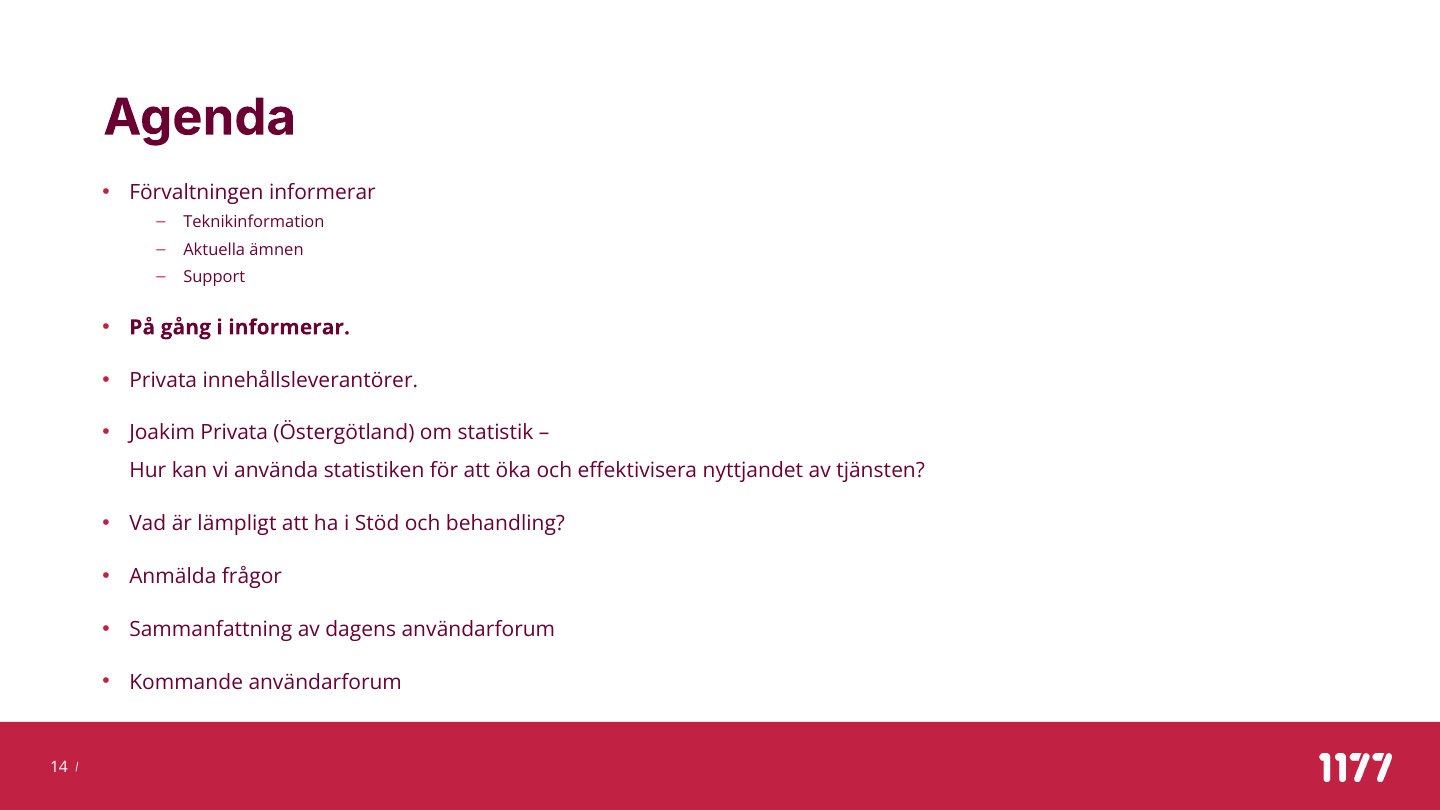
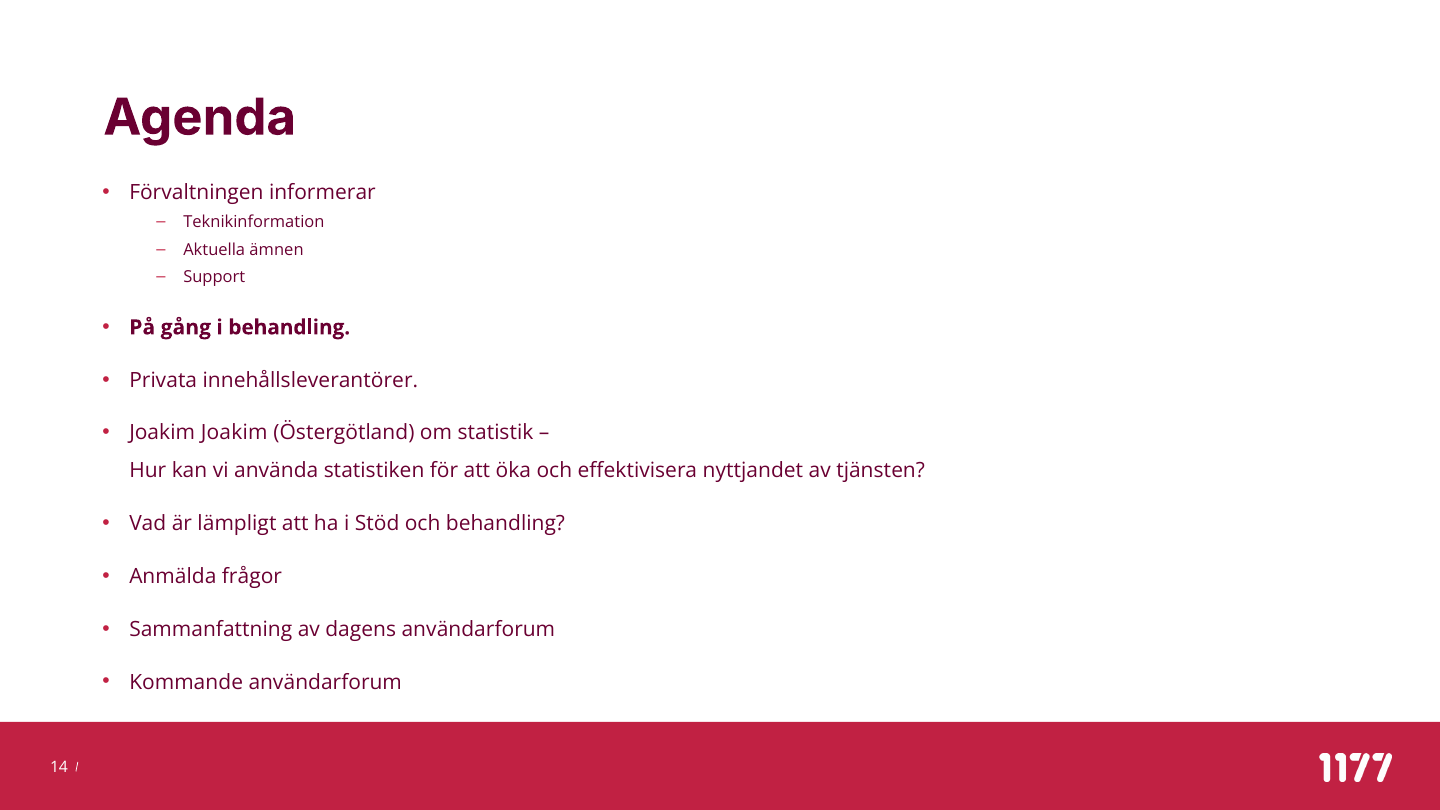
i informerar: informerar -> behandling
Joakim Privata: Privata -> Joakim
